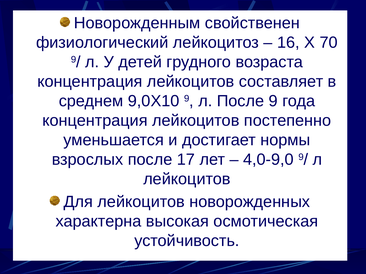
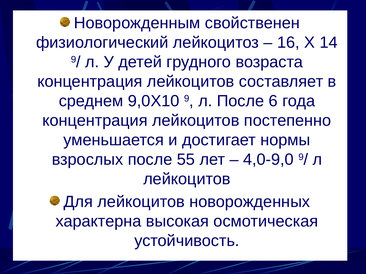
70: 70 -> 14
После 9: 9 -> 6
17: 17 -> 55
